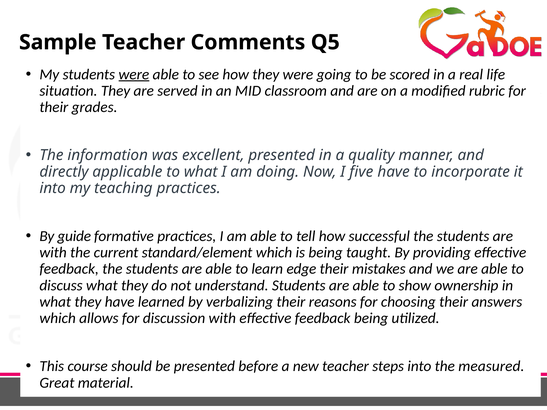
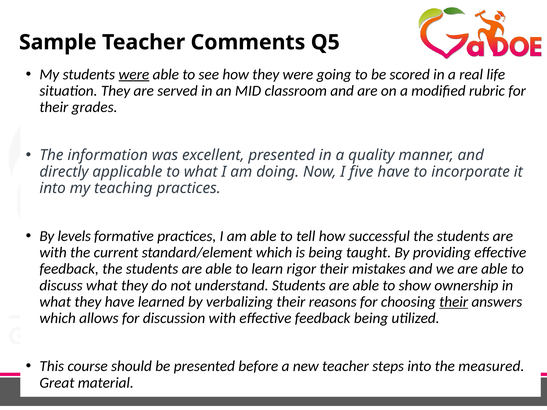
guide: guide -> levels
edge: edge -> rigor
their at (454, 302) underline: none -> present
